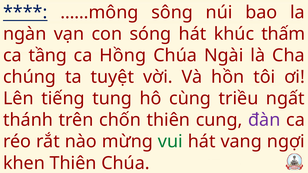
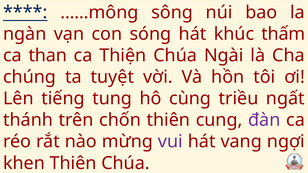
tầng: tầng -> than
Hồng: Hồng -> Thiện
vui colour: green -> purple
